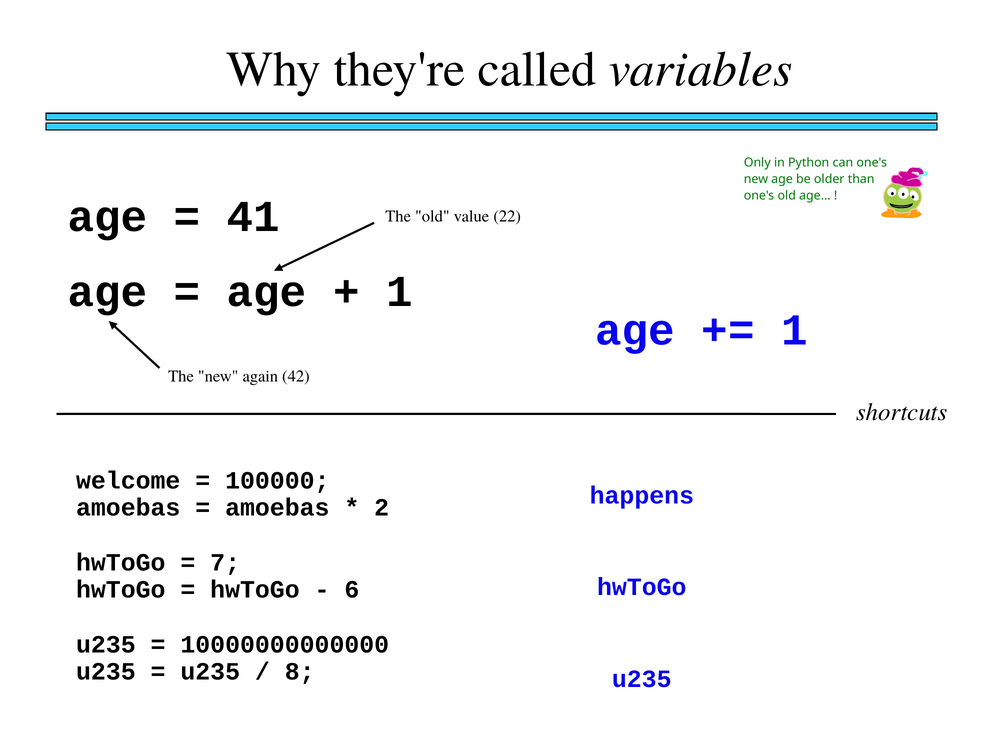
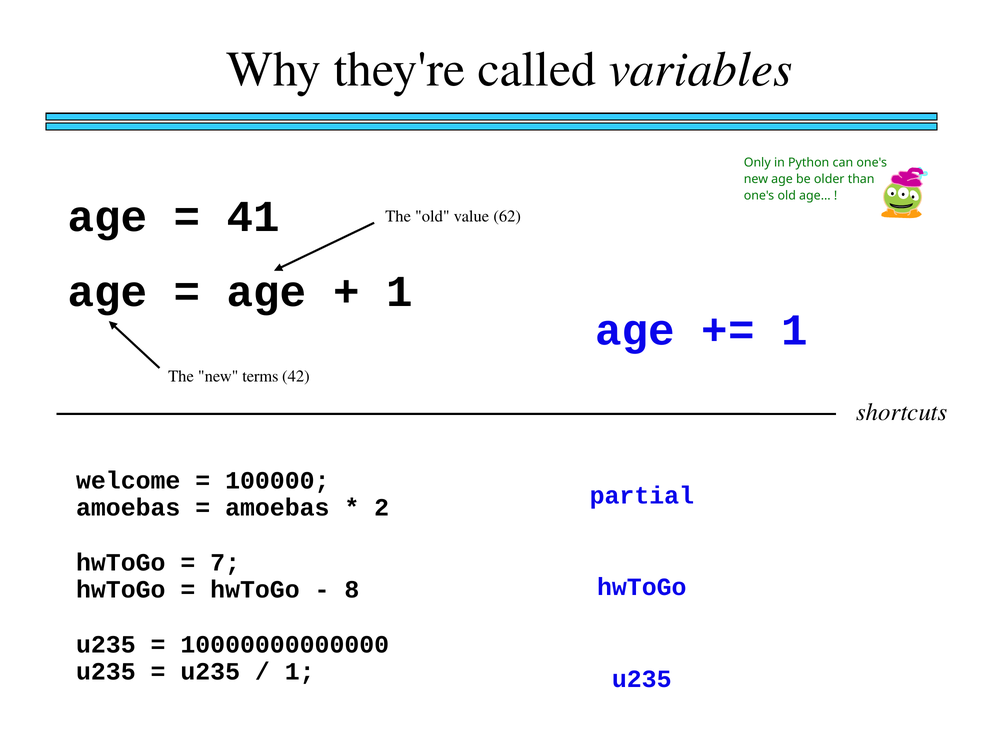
22: 22 -> 62
again: again -> terms
happens: happens -> partial
6: 6 -> 8
8 at (300, 672): 8 -> 1
